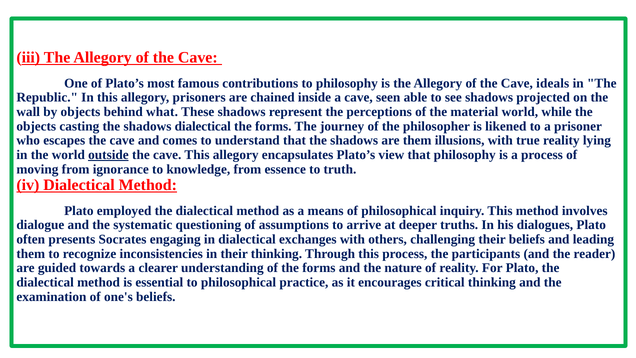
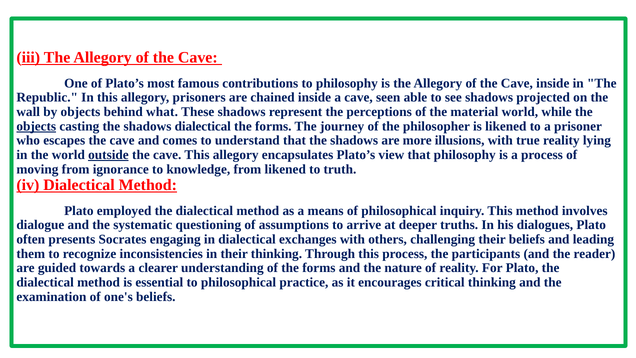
Cave ideals: ideals -> inside
objects at (36, 126) underline: none -> present
are them: them -> more
from essence: essence -> likened
